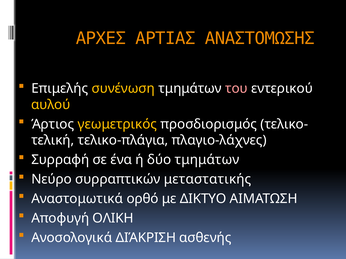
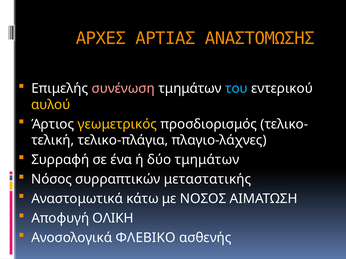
συνένωση colour: yellow -> pink
του colour: pink -> light blue
Νεύρο: Νεύρο -> Νόσος
ορθό: ορθό -> κάτω
ΔΙΚΤΥΟ: ΔΙΚΤΥΟ -> ΝΟΣΟΣ
ΔΙΆΚΡΙΣΗ: ΔΙΆΚΡΙΣΗ -> ΦΛΕΒΙΚΟ
